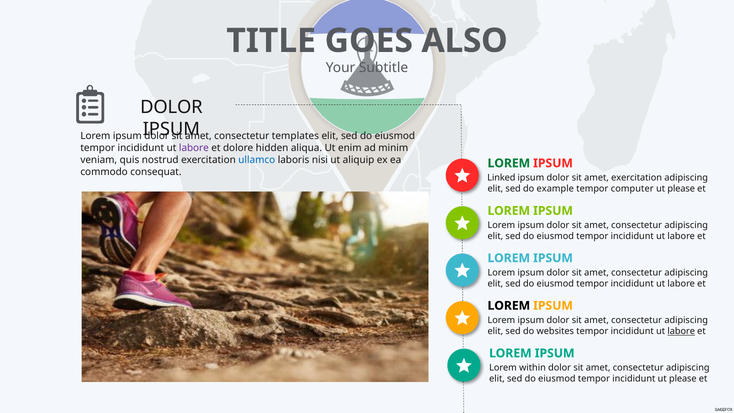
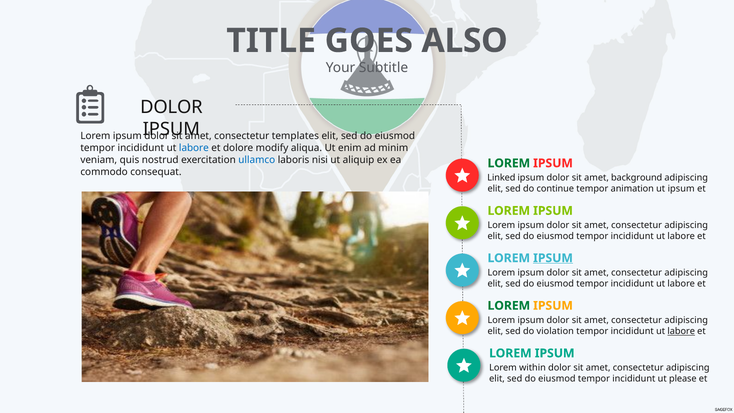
labore at (194, 148) colour: purple -> blue
hidden: hidden -> modify
amet exercitation: exercitation -> background
example: example -> continue
computer: computer -> animation
please at (681, 189): please -> ipsum
IPSUM at (553, 258) underline: none -> present
LOREM at (509, 306) colour: black -> green
websites: websites -> violation
